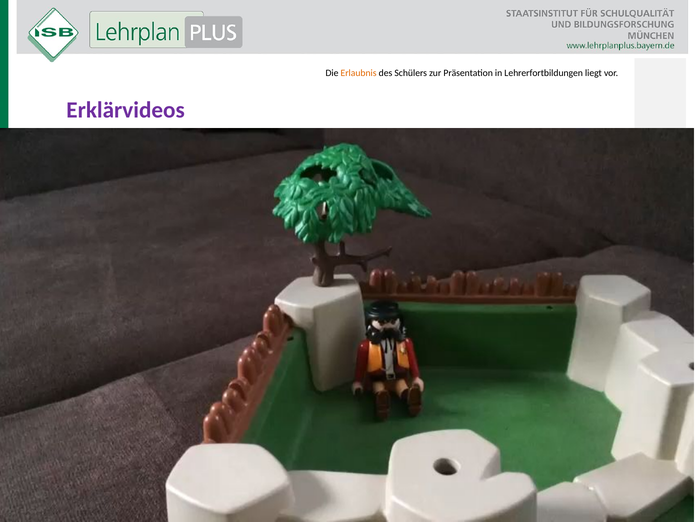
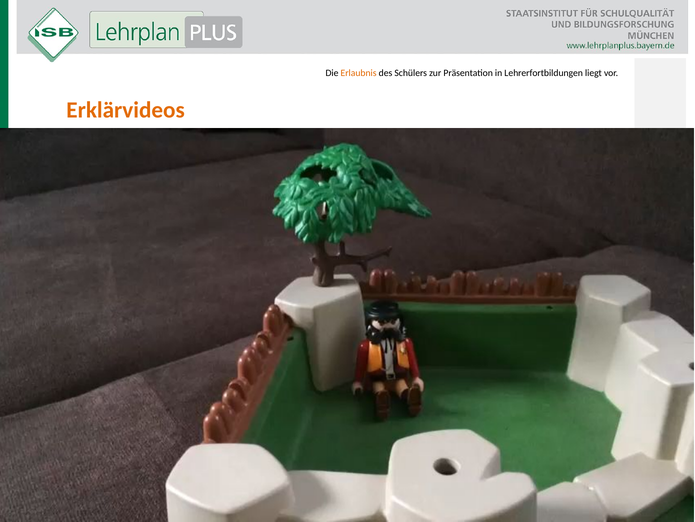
Erklärvideos colour: purple -> orange
